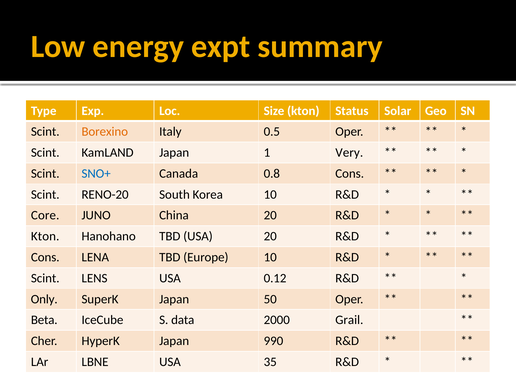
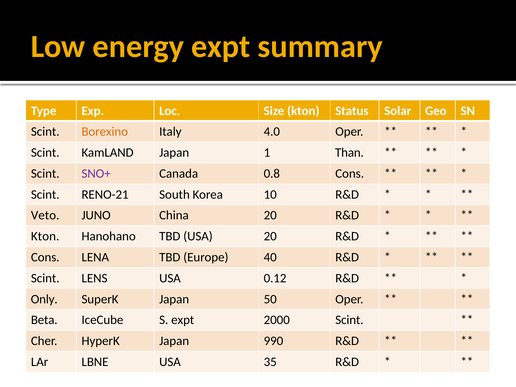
0.5: 0.5 -> 4.0
Very: Very -> Than
SNO+ colour: blue -> purple
RENO-20: RENO-20 -> RENO-21
Core: Core -> Veto
Europe 10: 10 -> 40
S data: data -> expt
2000 Grail: Grail -> Scint
